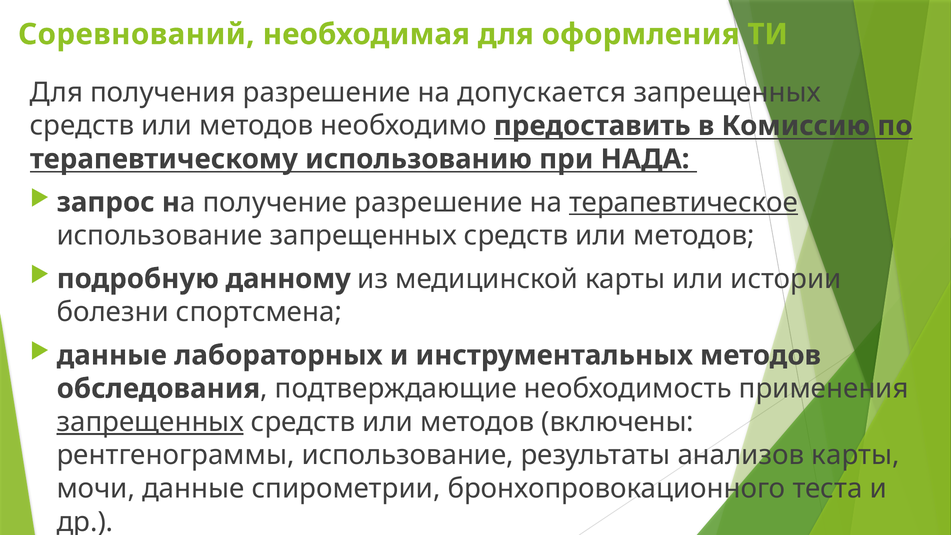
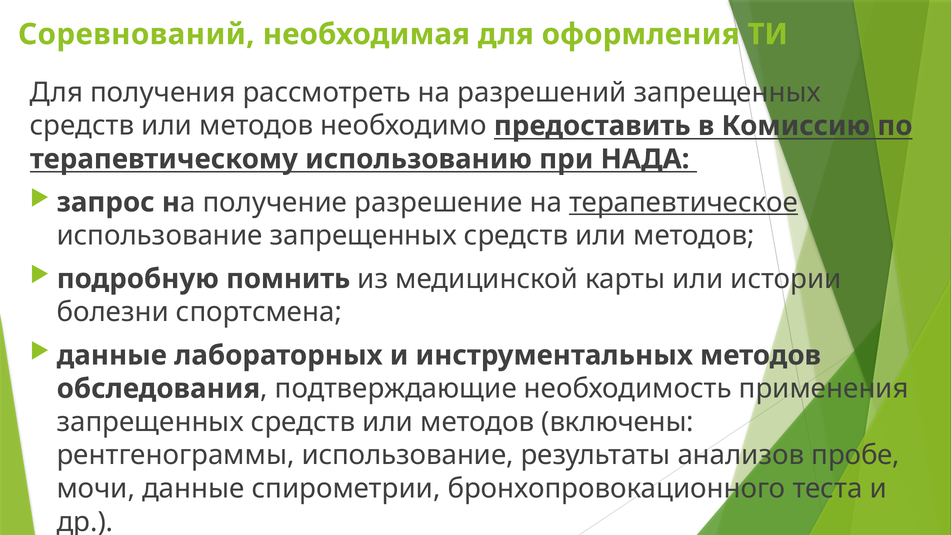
получения разрешение: разрешение -> рассмотреть
допускается: допускается -> разрешений
данному: данному -> помнить
запрещенных at (150, 422) underline: present -> none
анализов карты: карты -> пробе
